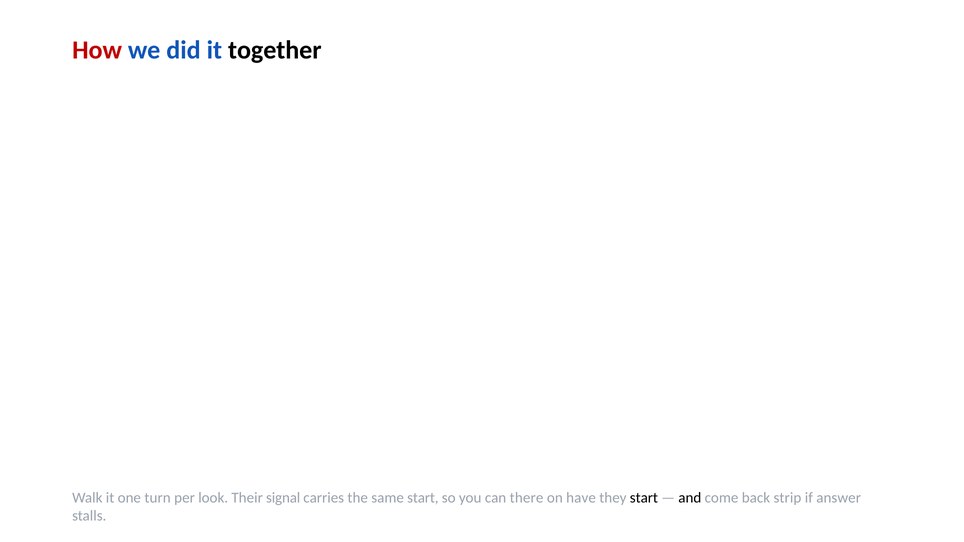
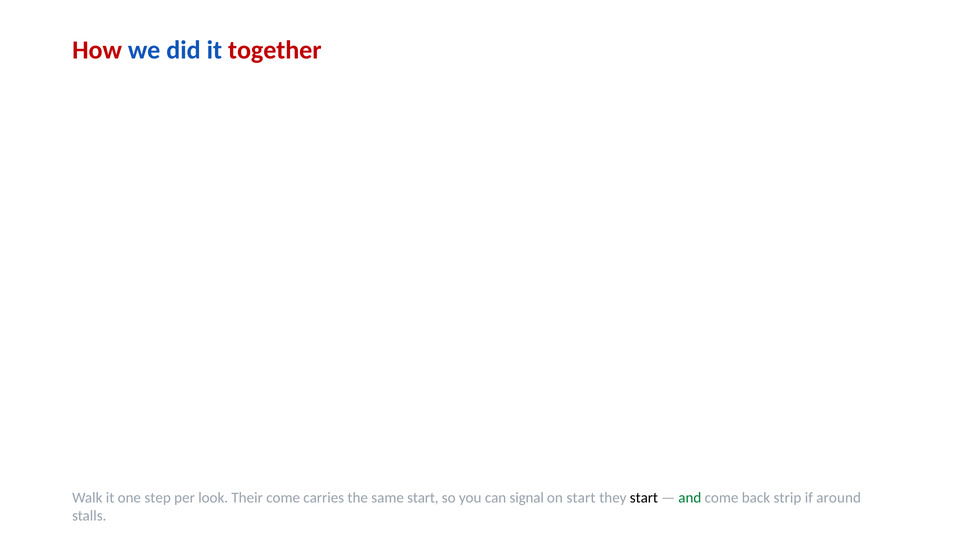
together colour: black -> red
turn: turn -> step
Their signal: signal -> come
there: there -> signal
on have: have -> start
and colour: black -> green
answer: answer -> around
